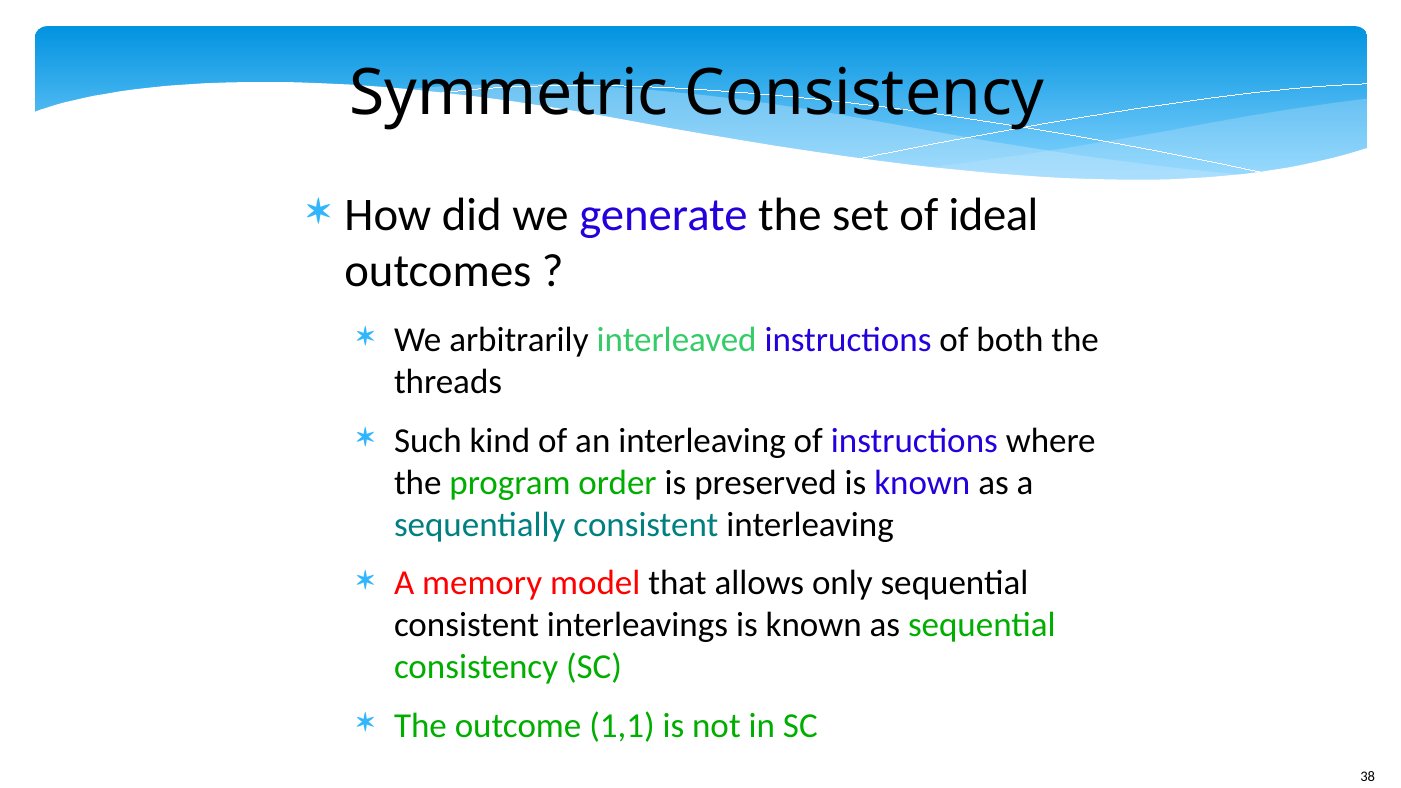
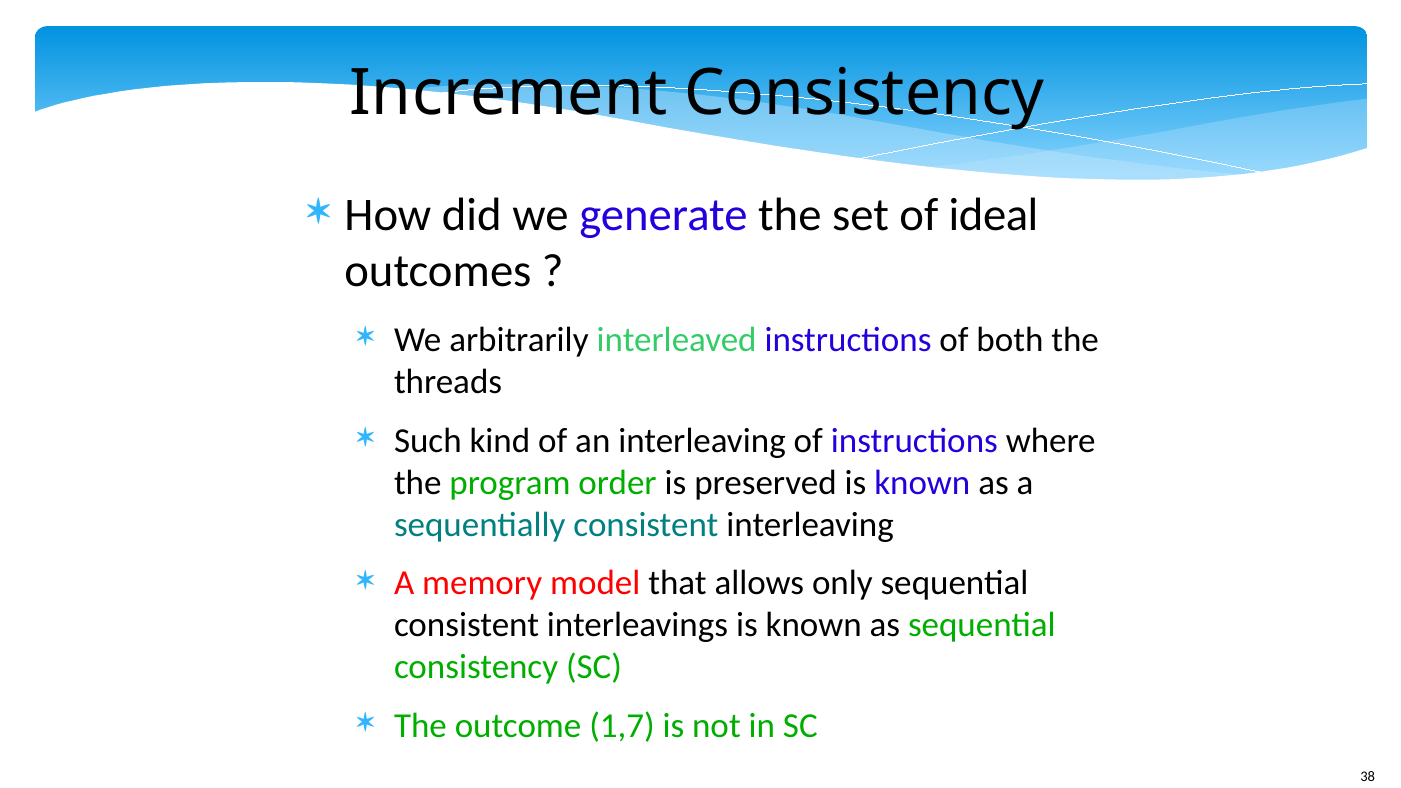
Symmetric: Symmetric -> Increment
1,1: 1,1 -> 1,7
